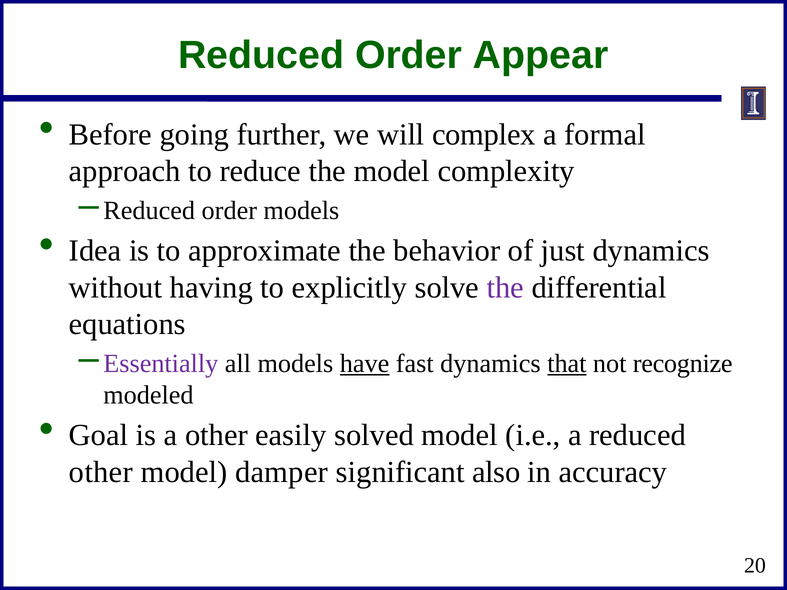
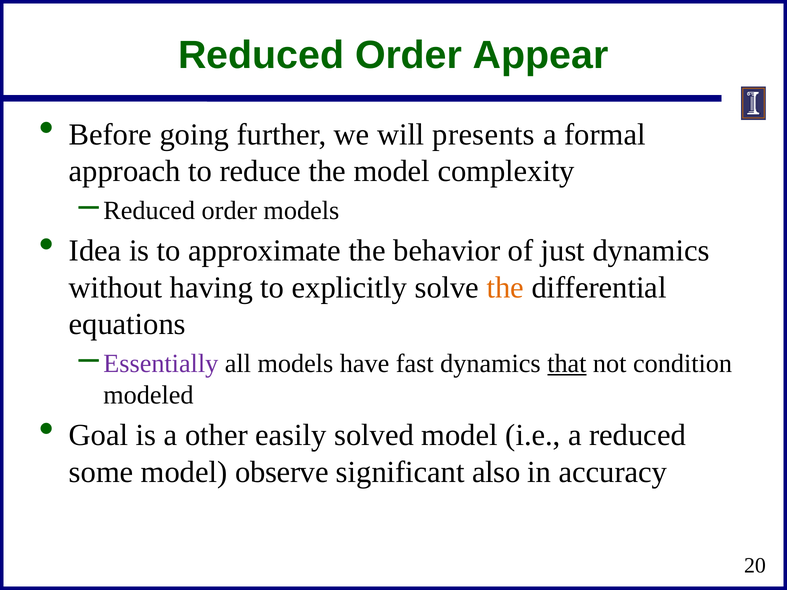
complex: complex -> presents
the at (505, 288) colour: purple -> orange
have underline: present -> none
recognize: recognize -> condition
other at (101, 472): other -> some
damper: damper -> observe
